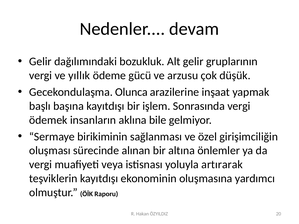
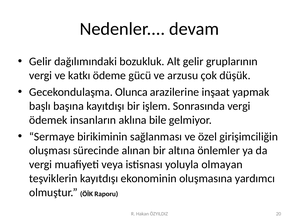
yıllık: yıllık -> katkı
artırarak: artırarak -> olmayan
